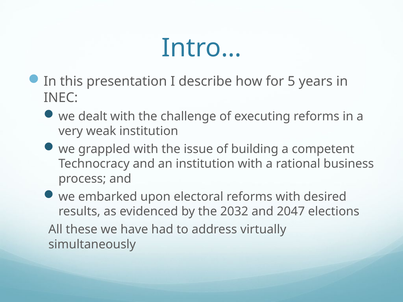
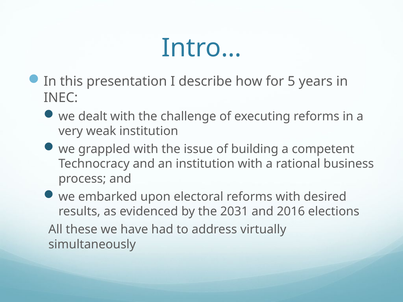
2032: 2032 -> 2031
2047: 2047 -> 2016
